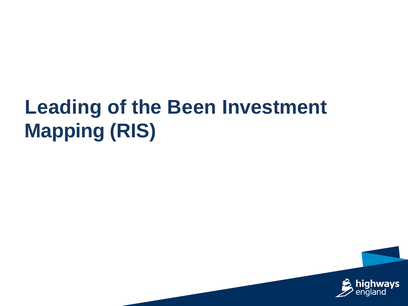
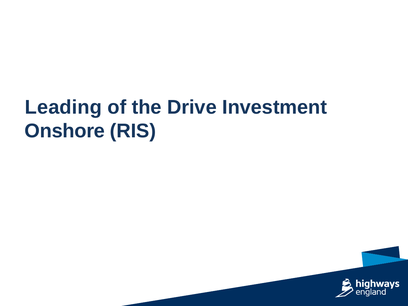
Been: Been -> Drive
Mapping: Mapping -> Onshore
